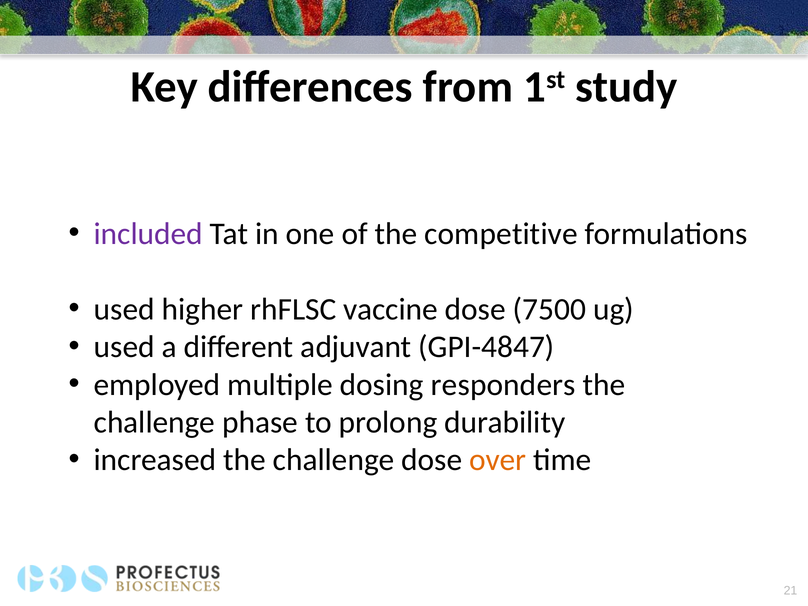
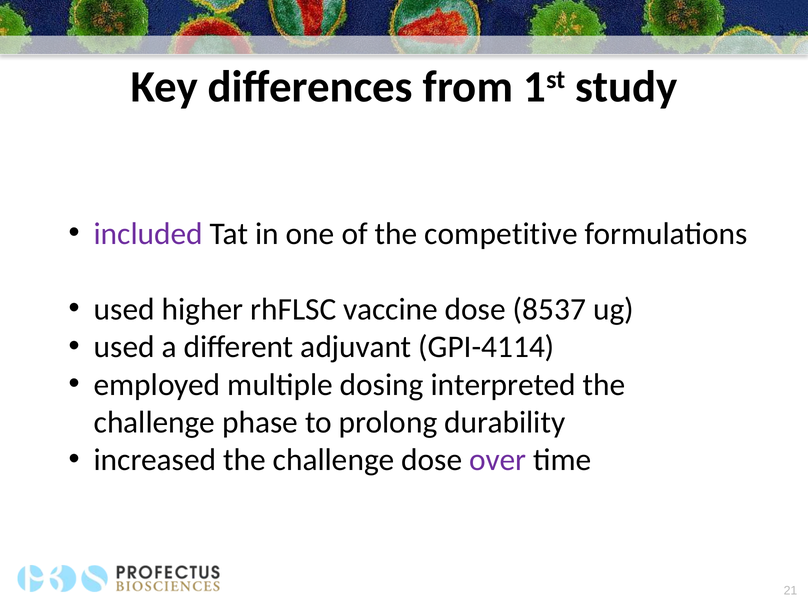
7500: 7500 -> 8537
GPI-4847: GPI-4847 -> GPI-4114
responders: responders -> interpreted
over colour: orange -> purple
